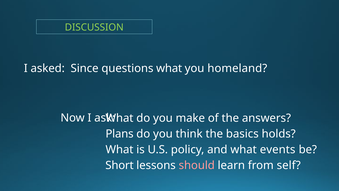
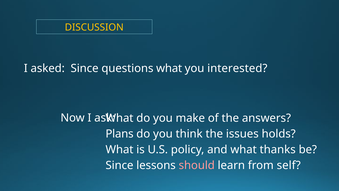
DISCUSSION colour: light green -> yellow
homeland: homeland -> interested
basics: basics -> issues
events: events -> thanks
Short at (120, 165): Short -> Since
